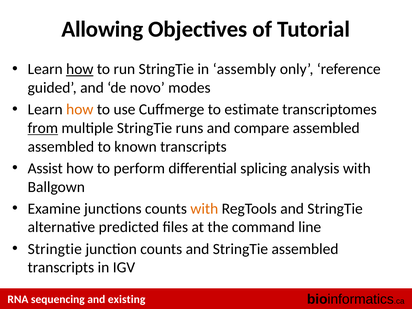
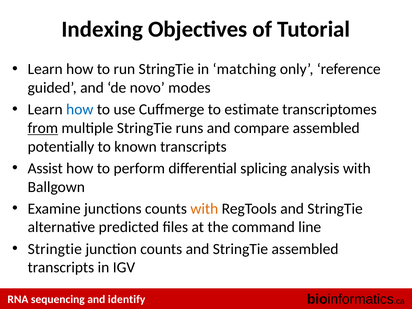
Allowing: Allowing -> Indexing
how at (80, 69) underline: present -> none
assembly: assembly -> matching
how at (80, 109) colour: orange -> blue
assembled at (61, 147): assembled -> potentially
existing: existing -> identify
